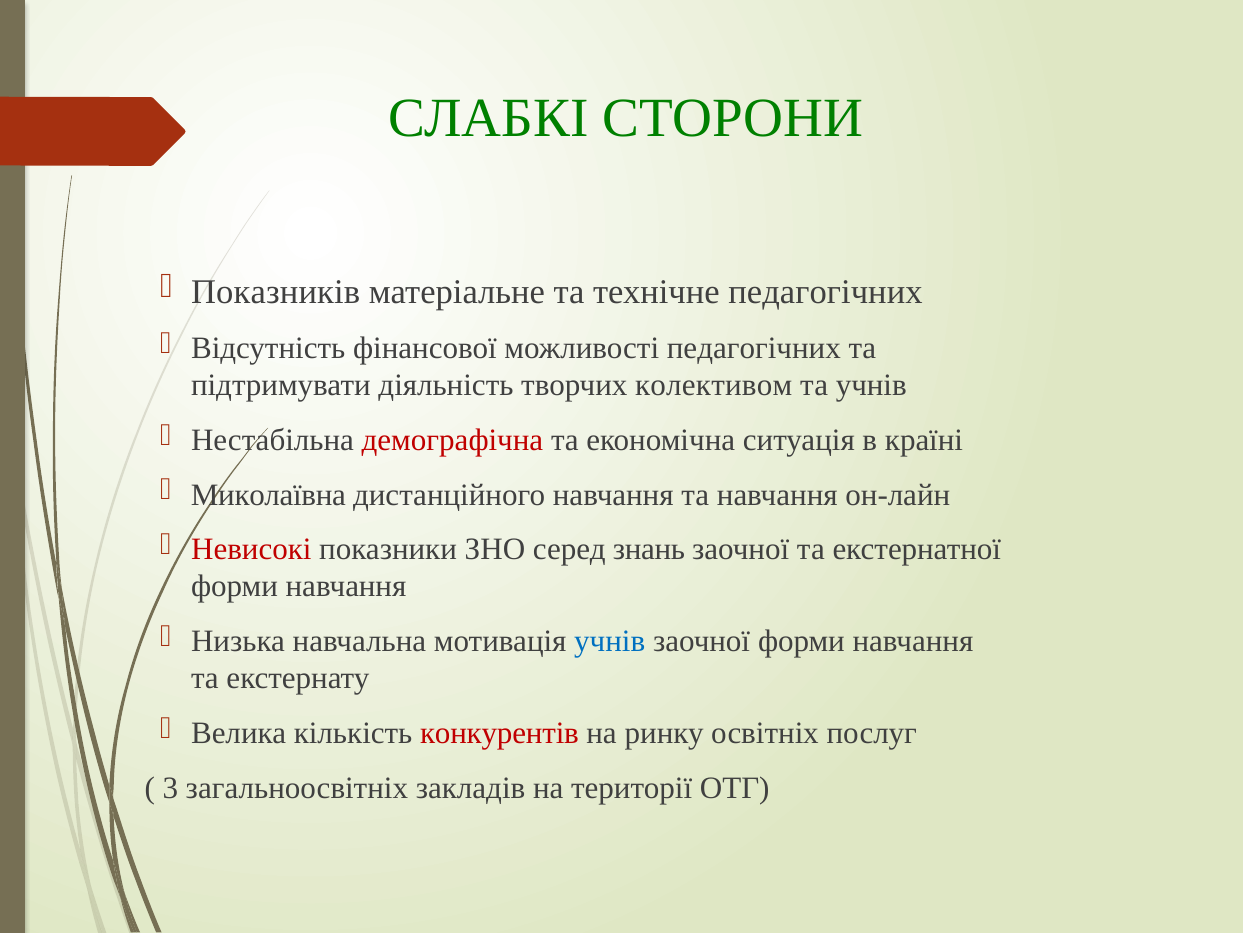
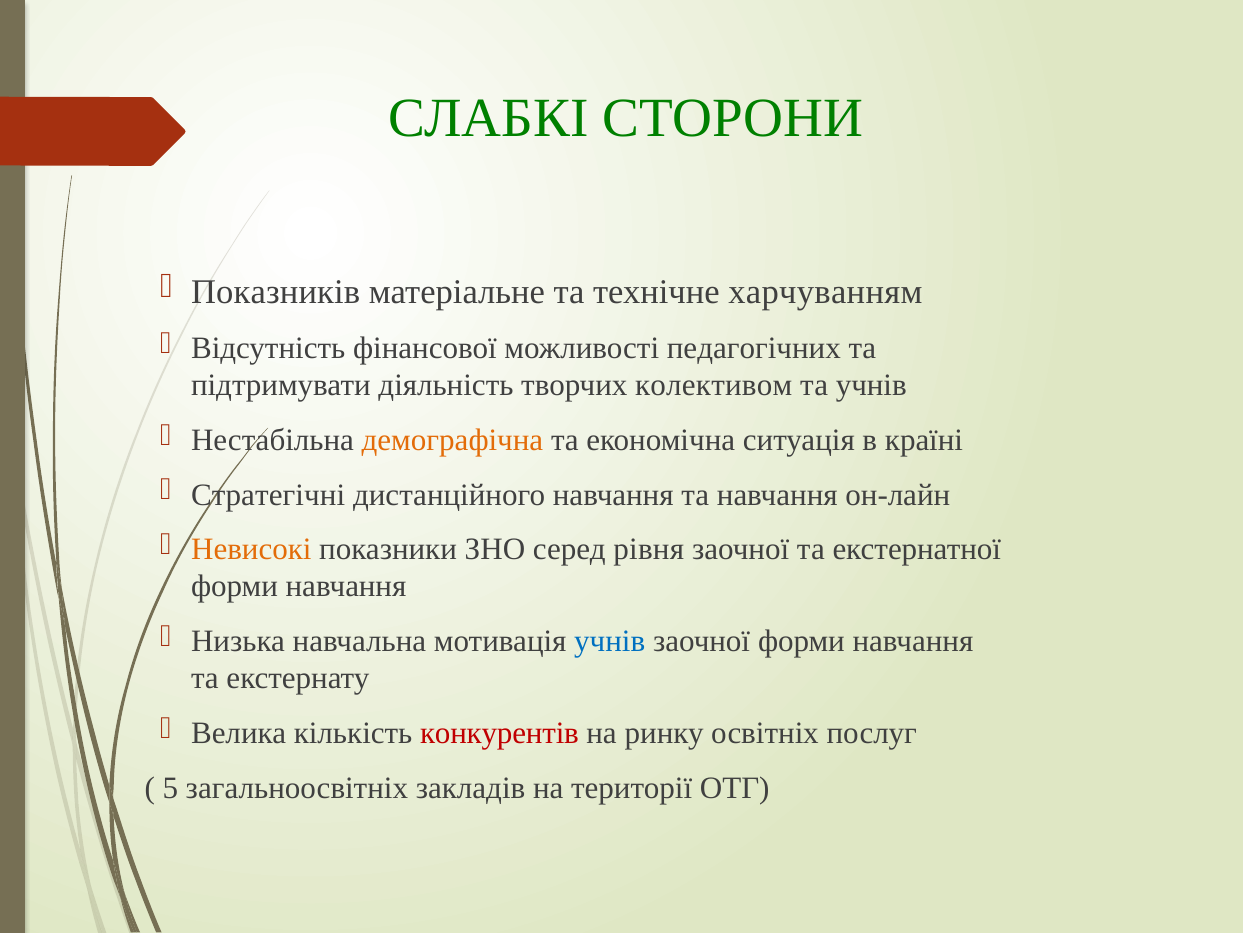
технічне педагогічних: педагогічних -> харчуванням
демографічна colour: red -> orange
Миколаївна: Миколаївна -> Стратегічні
Невисокі colour: red -> orange
знань: знань -> рівня
3: 3 -> 5
